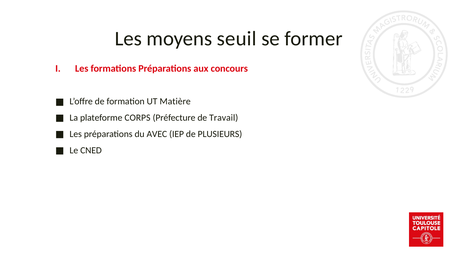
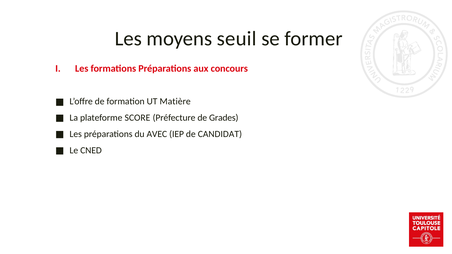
CORPS: CORPS -> SCORE
Travail: Travail -> Grades
PLUSIEURS: PLUSIEURS -> CANDIDAT
